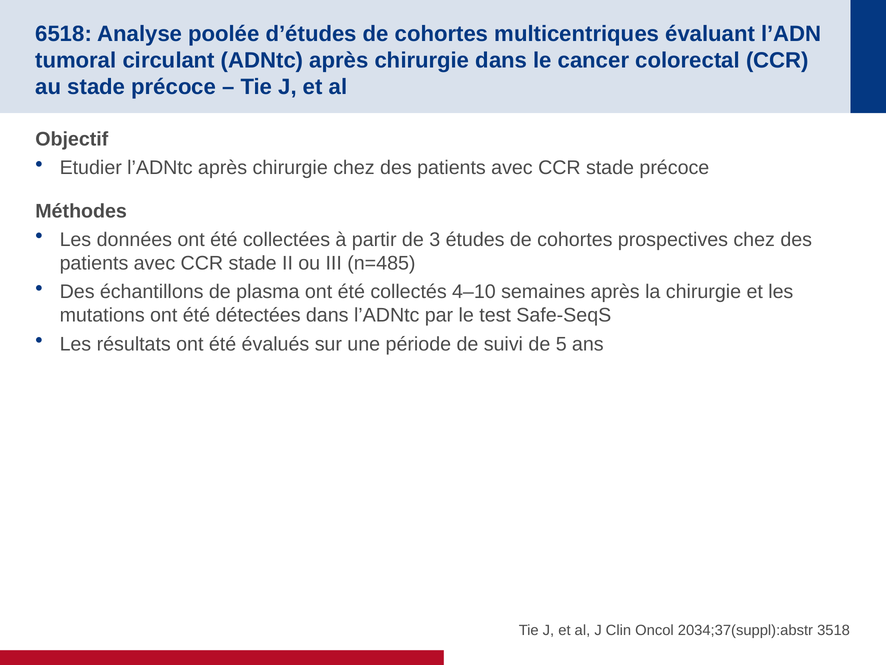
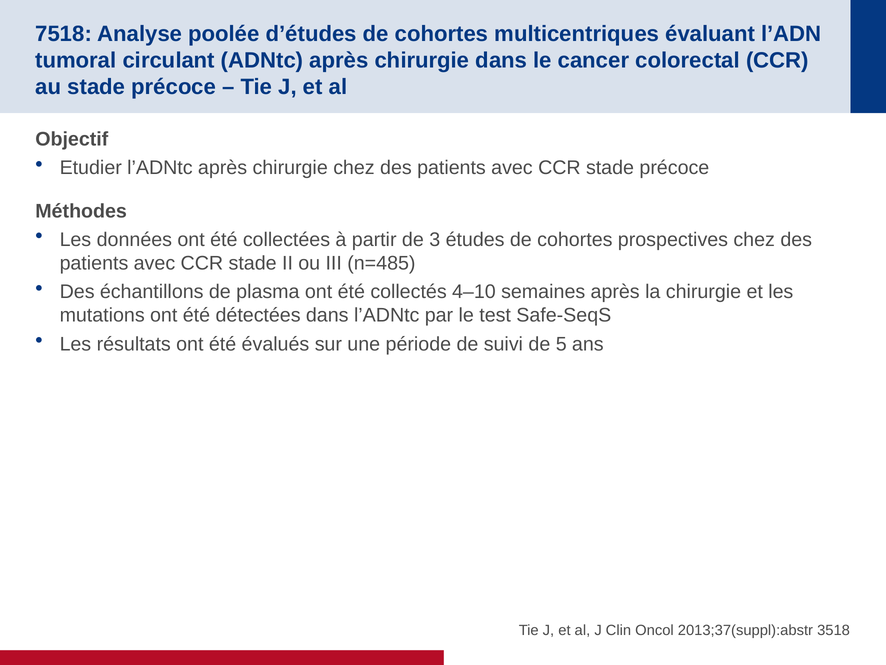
6518: 6518 -> 7518
2034;37(suppl):abstr: 2034;37(suppl):abstr -> 2013;37(suppl):abstr
